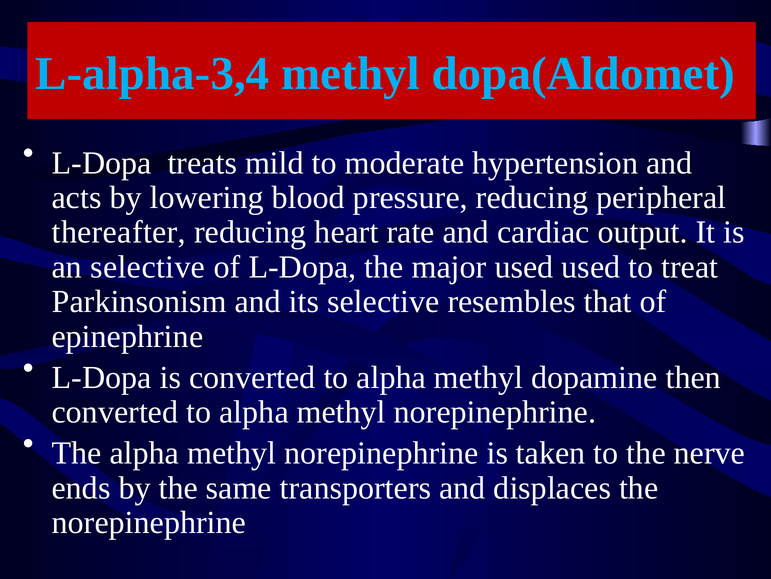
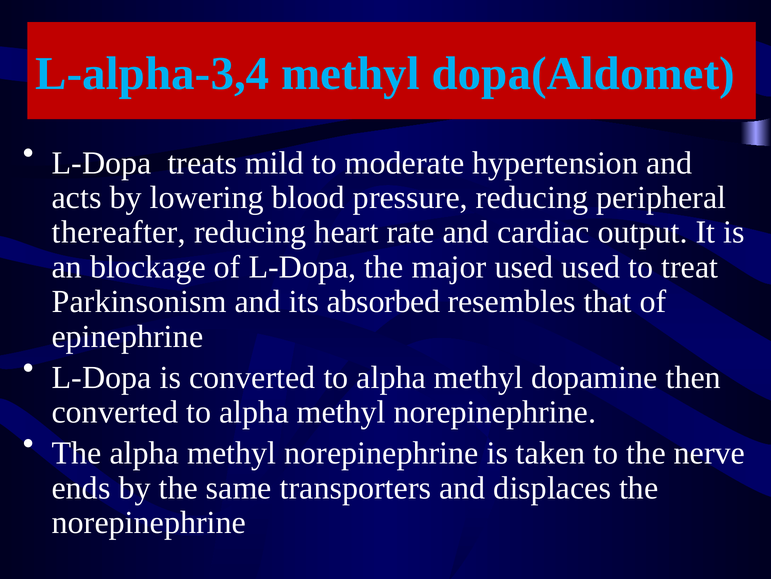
an selective: selective -> blockage
its selective: selective -> absorbed
